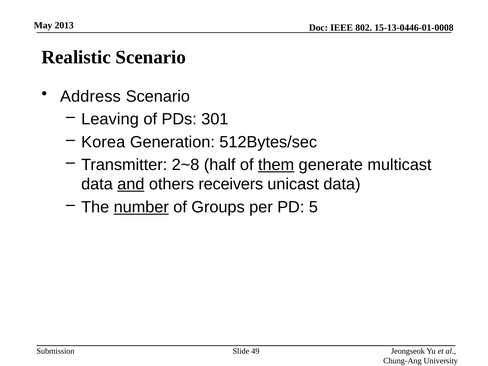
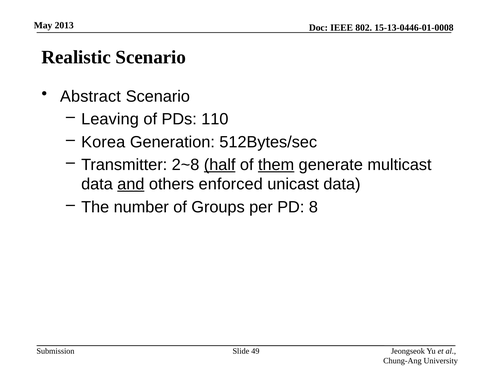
Address: Address -> Abstract
301: 301 -> 110
half underline: none -> present
receivers: receivers -> enforced
number underline: present -> none
5: 5 -> 8
